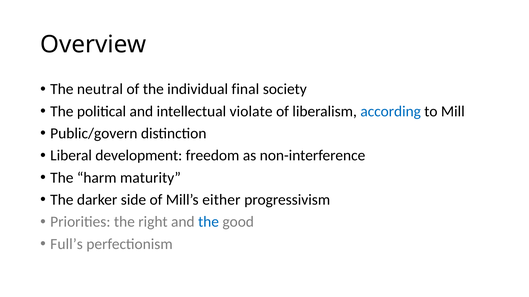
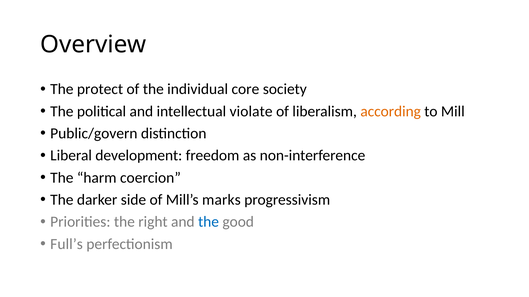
neutral: neutral -> protect
final: final -> core
according colour: blue -> orange
maturity: maturity -> coercion
either: either -> marks
